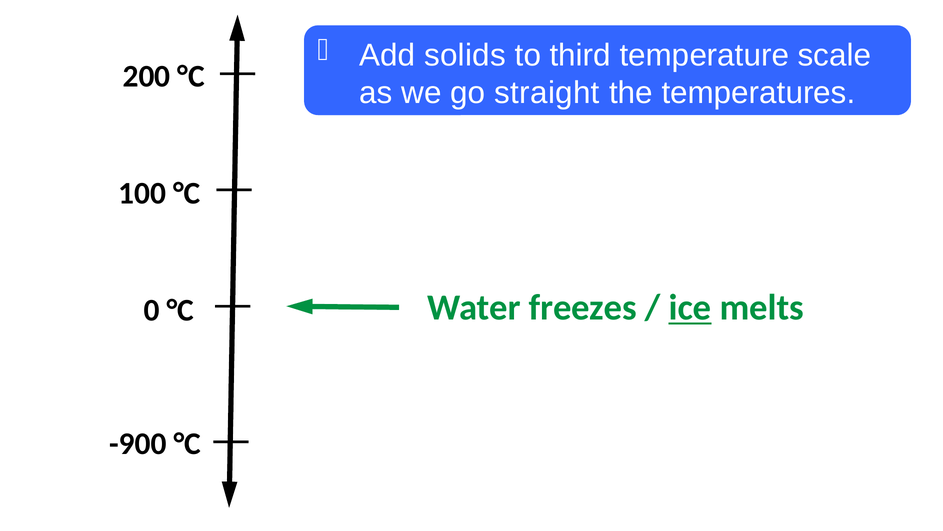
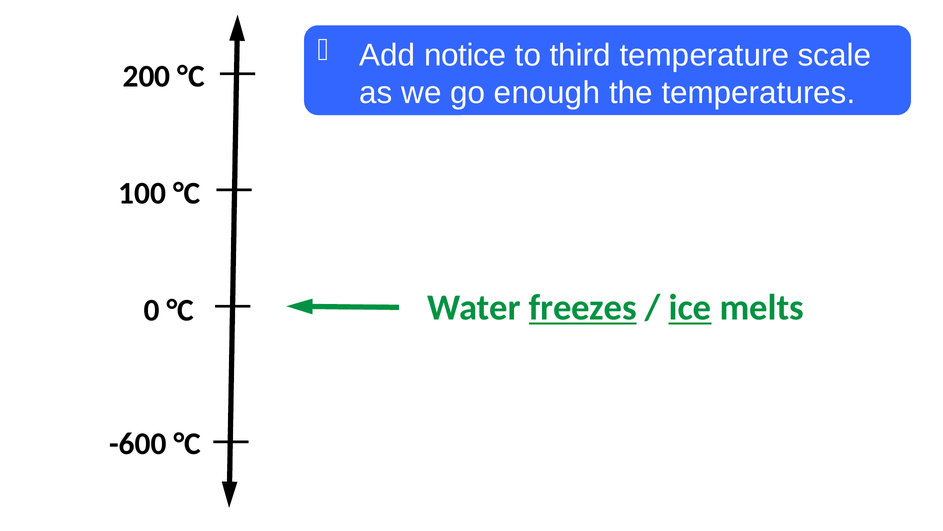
solids: solids -> notice
straight: straight -> enough
freezes underline: none -> present
-900: -900 -> -600
